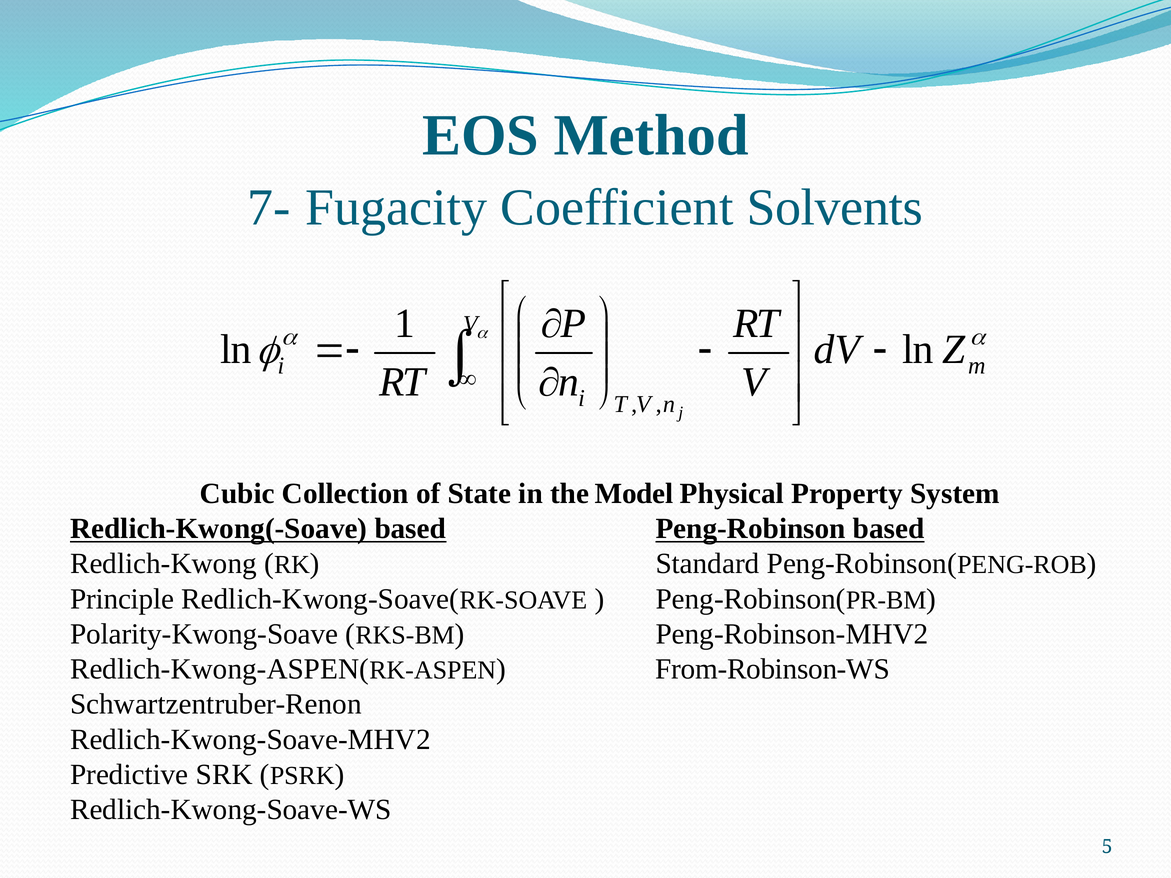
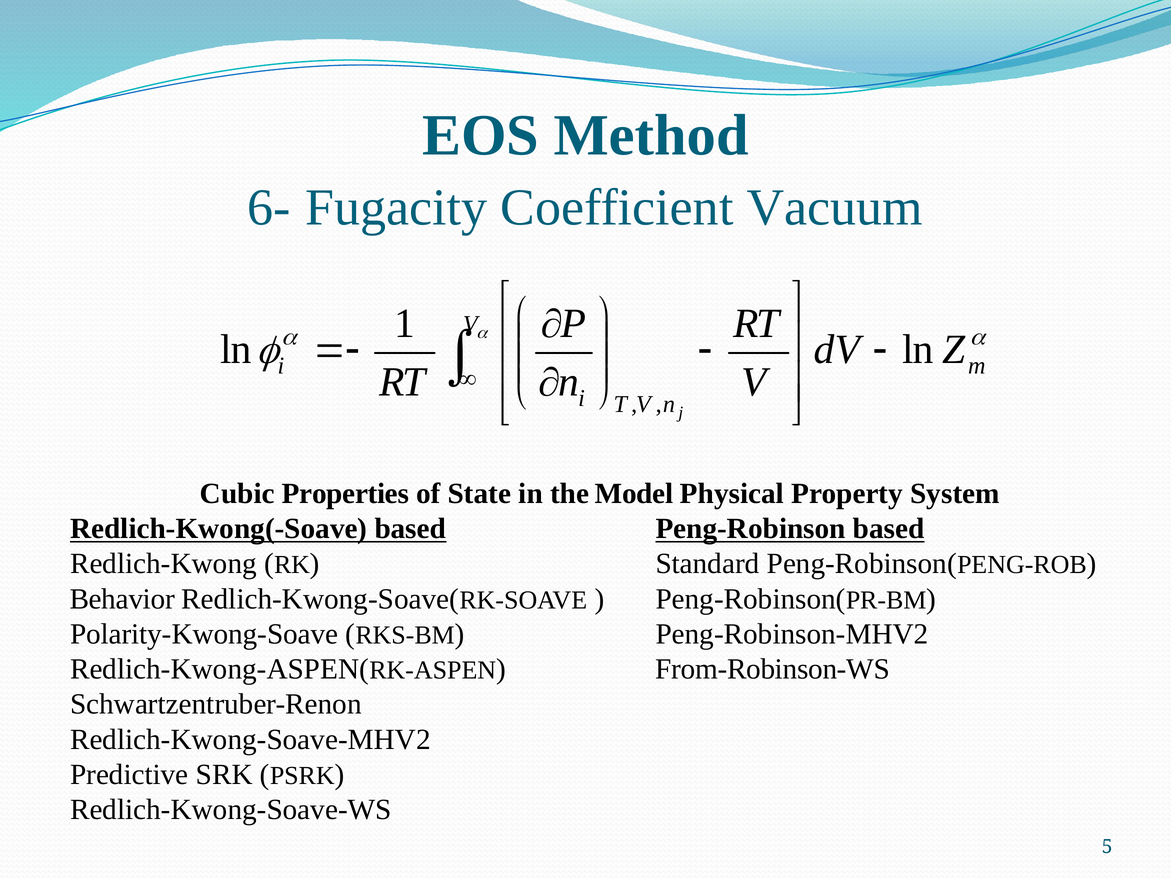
7-: 7- -> 6-
Solvents: Solvents -> Vacuum
Collection: Collection -> Properties
Principle: Principle -> Behavior
